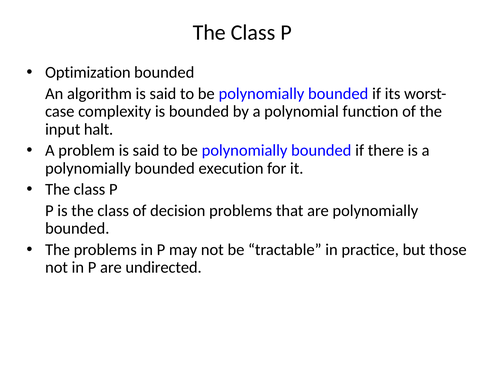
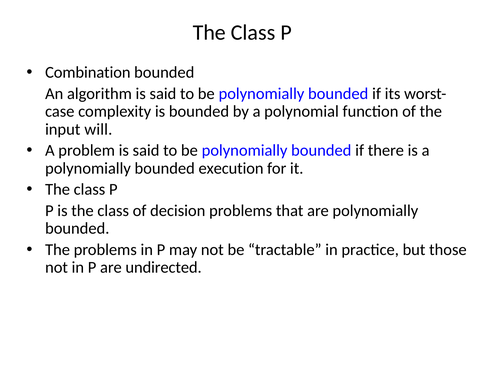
Optimization: Optimization -> Combination
halt: halt -> will
